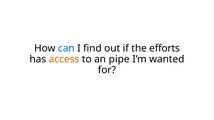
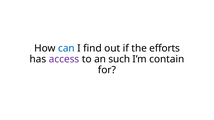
access colour: orange -> purple
pipe: pipe -> such
wanted: wanted -> contain
